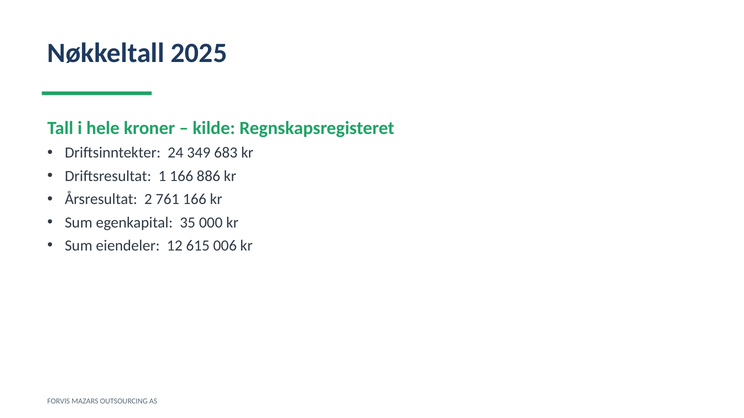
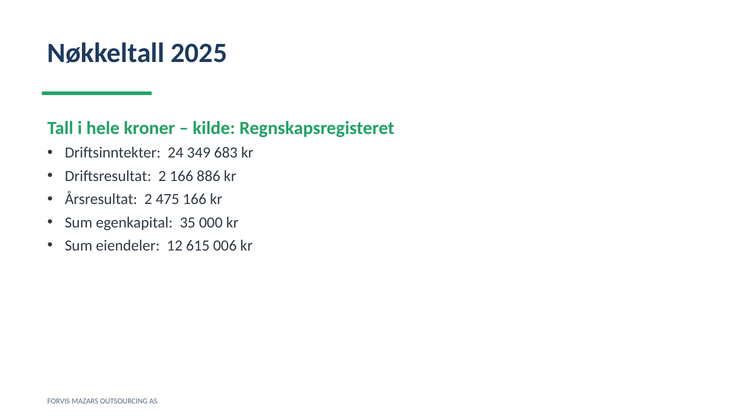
Driftsresultat 1: 1 -> 2
761: 761 -> 475
